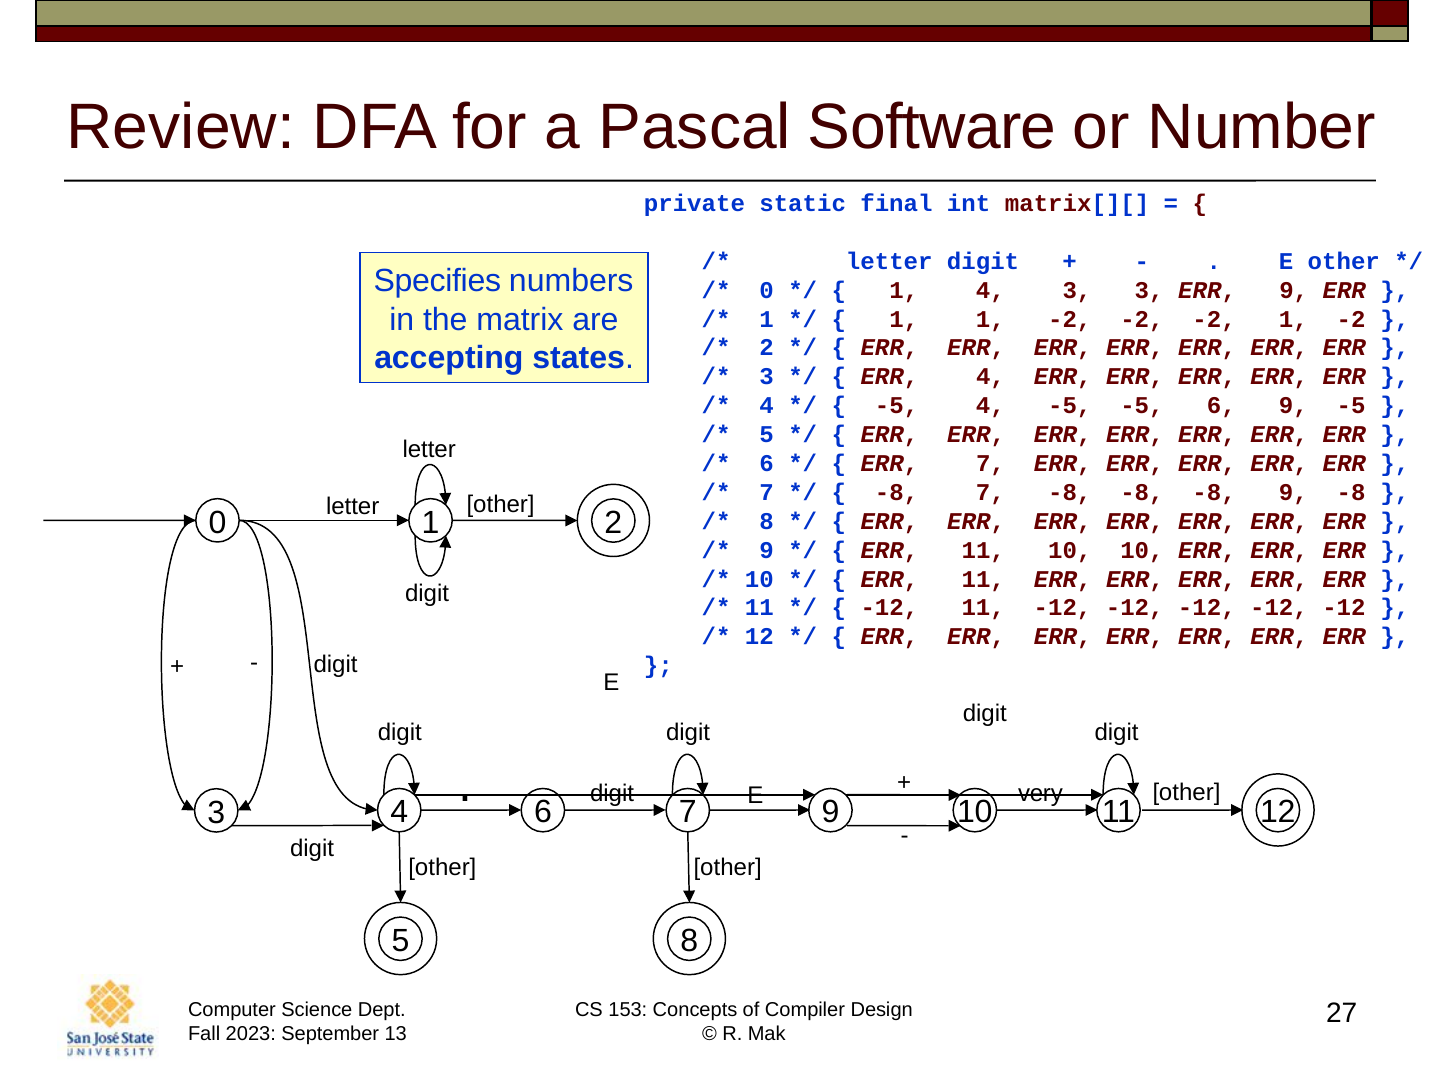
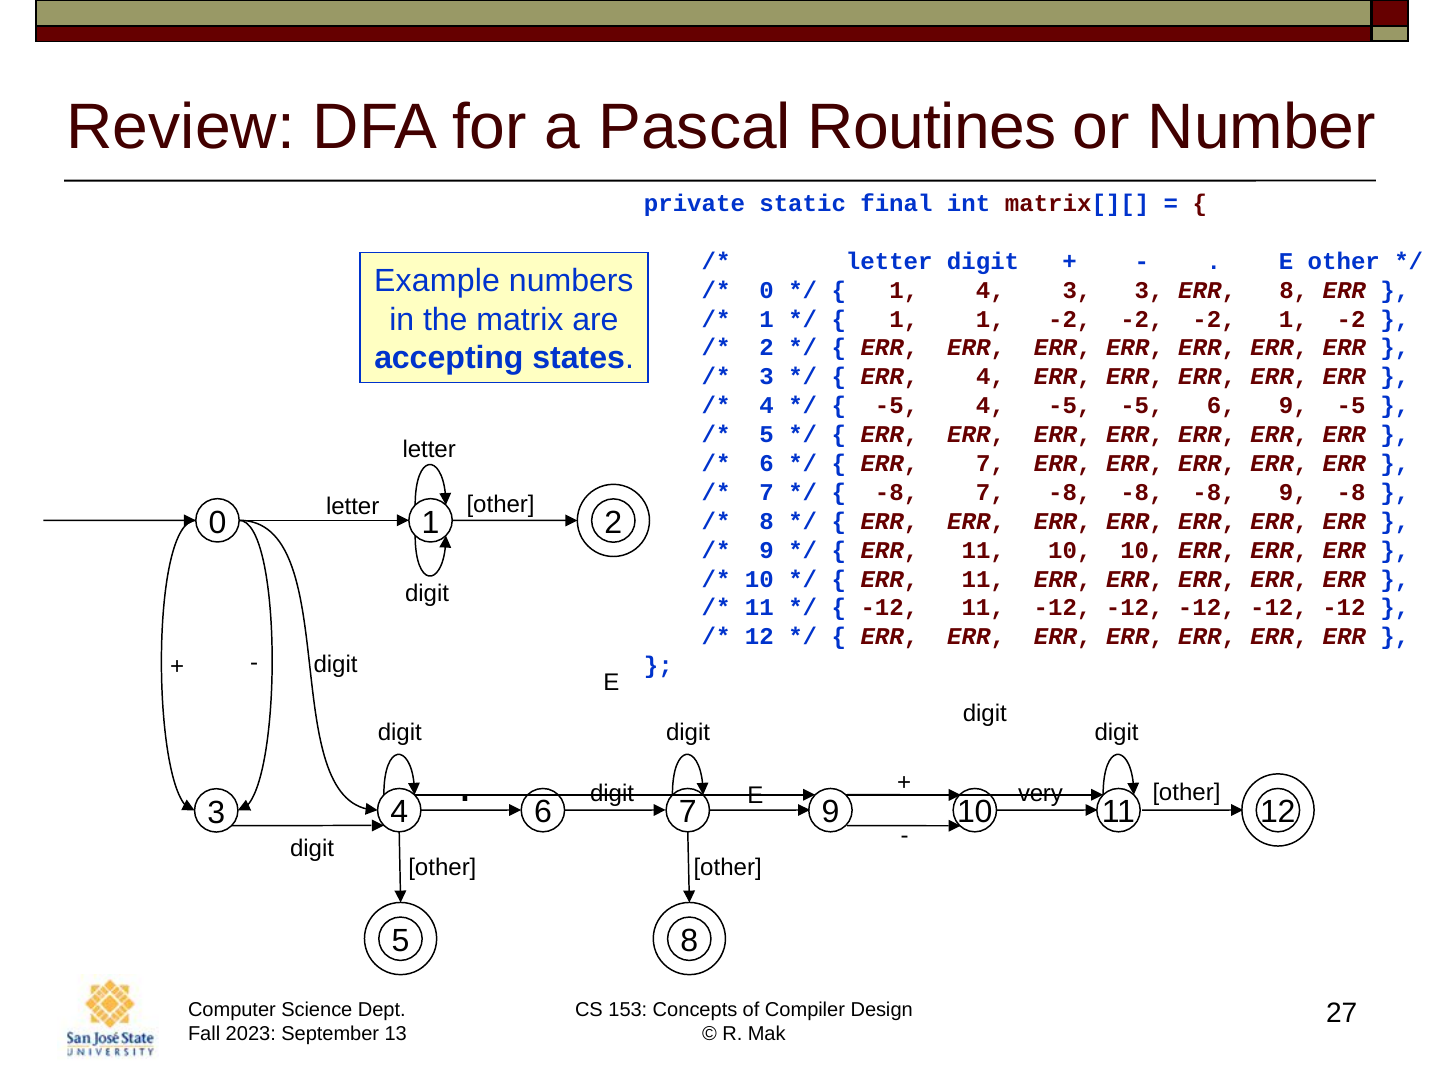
Software: Software -> Routines
Specifies: Specifies -> Example
ERR 9: 9 -> 8
